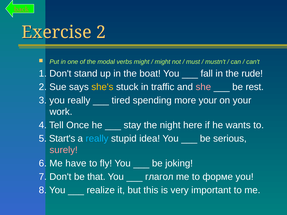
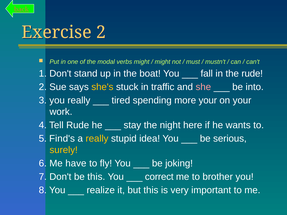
rest: rest -> into
Tell Once: Once -> Rude
Start's: Start's -> Find's
really at (97, 139) colour: light blue -> yellow
surely colour: pink -> yellow
be that: that -> this
глагол: глагол -> correct
форме: форме -> brother
